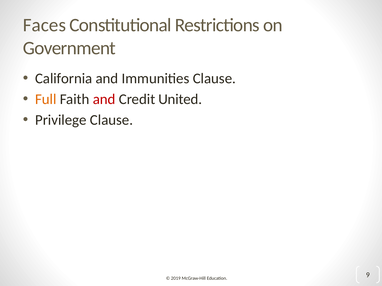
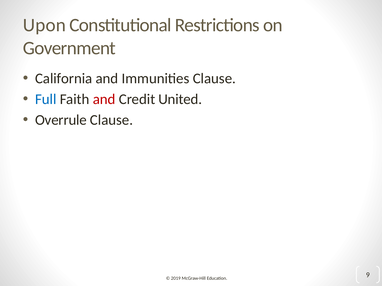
Faces: Faces -> Upon
Full colour: orange -> blue
Privilege: Privilege -> Overrule
